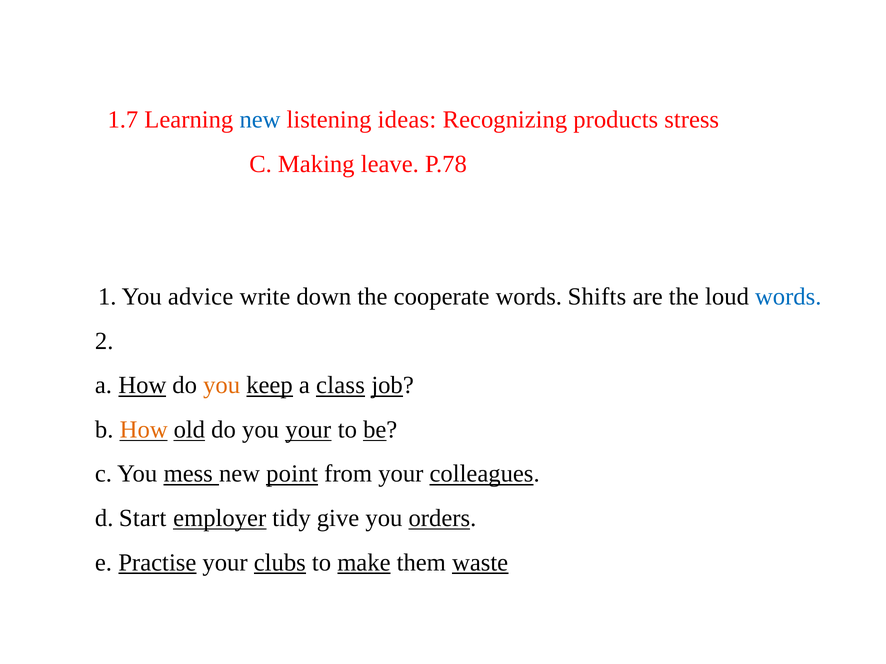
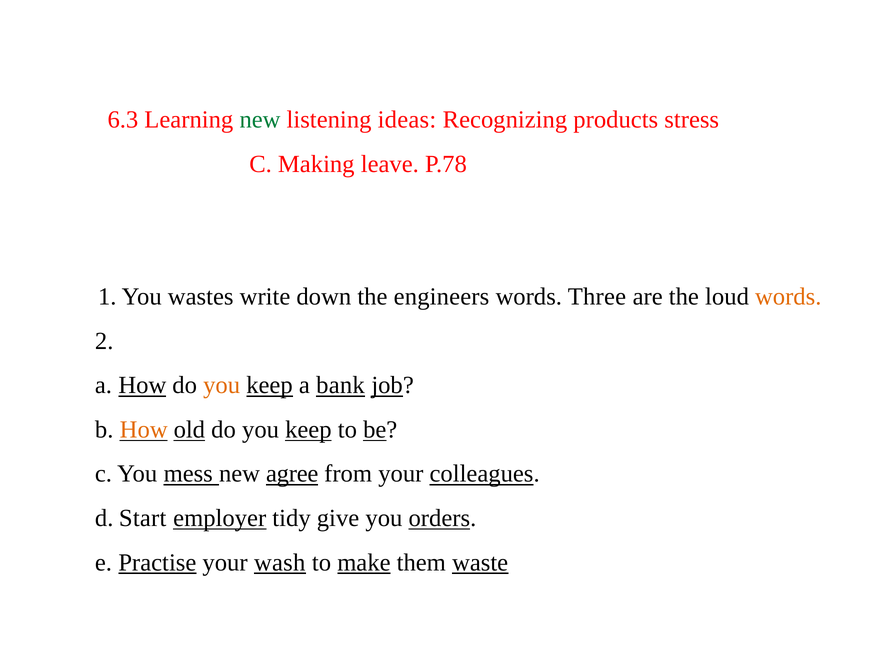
1.7: 1.7 -> 6.3
new at (260, 120) colour: blue -> green
advice: advice -> wastes
cooperate: cooperate -> engineers
Shifts: Shifts -> Three
words at (788, 297) colour: blue -> orange
class: class -> bank
old do you your: your -> keep
point: point -> agree
clubs: clubs -> wash
